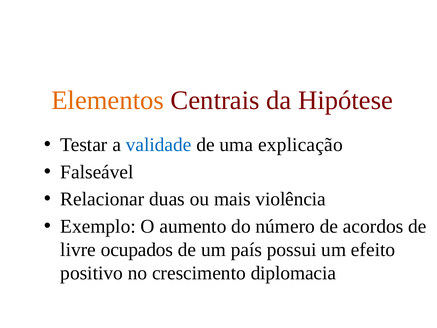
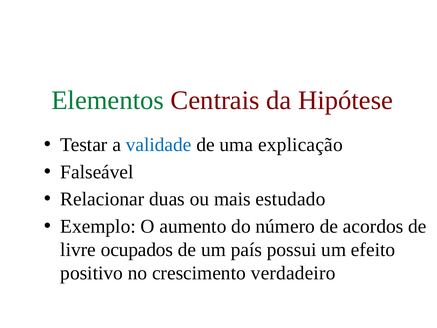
Elementos colour: orange -> green
violência: violência -> estudado
diplomacia: diplomacia -> verdadeiro
